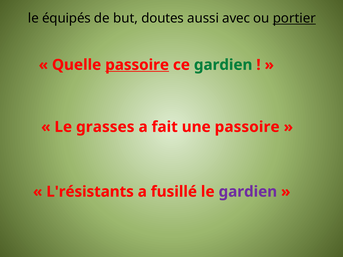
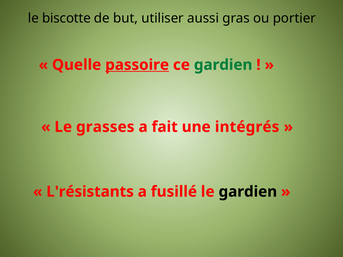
équipés: équipés -> biscotte
doutes: doutes -> utiliser
avec: avec -> gras
portier underline: present -> none
une passoire: passoire -> intégrés
gardien at (248, 192) colour: purple -> black
